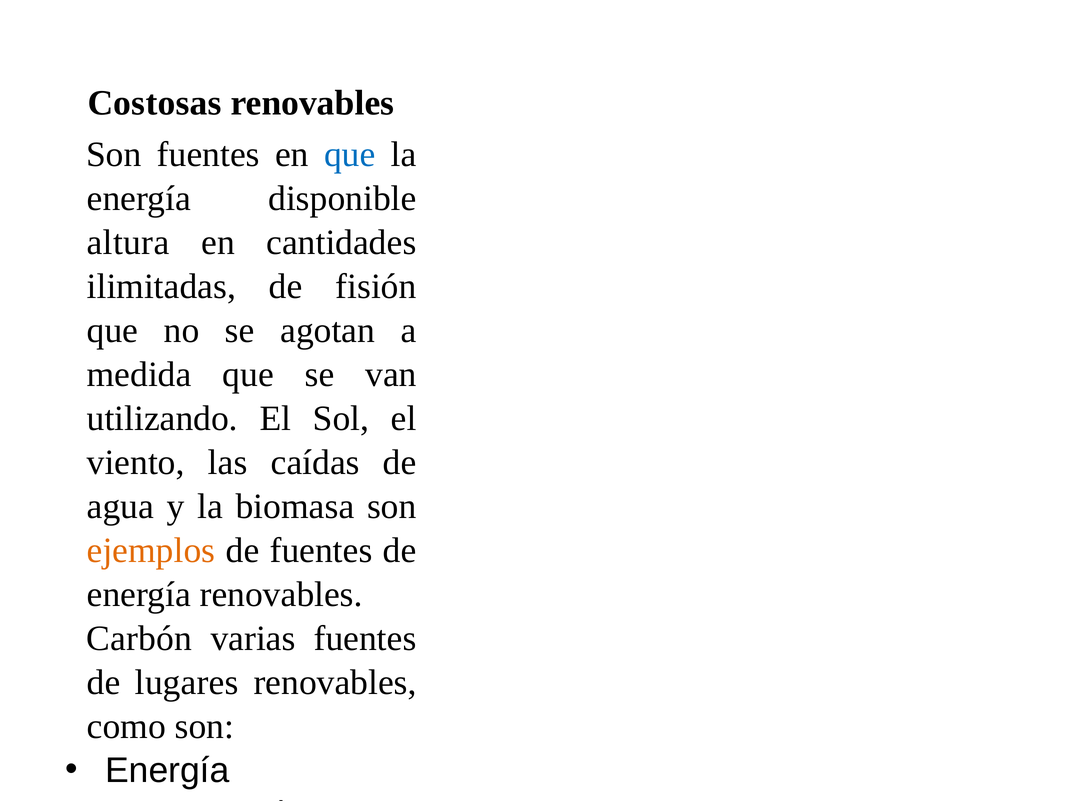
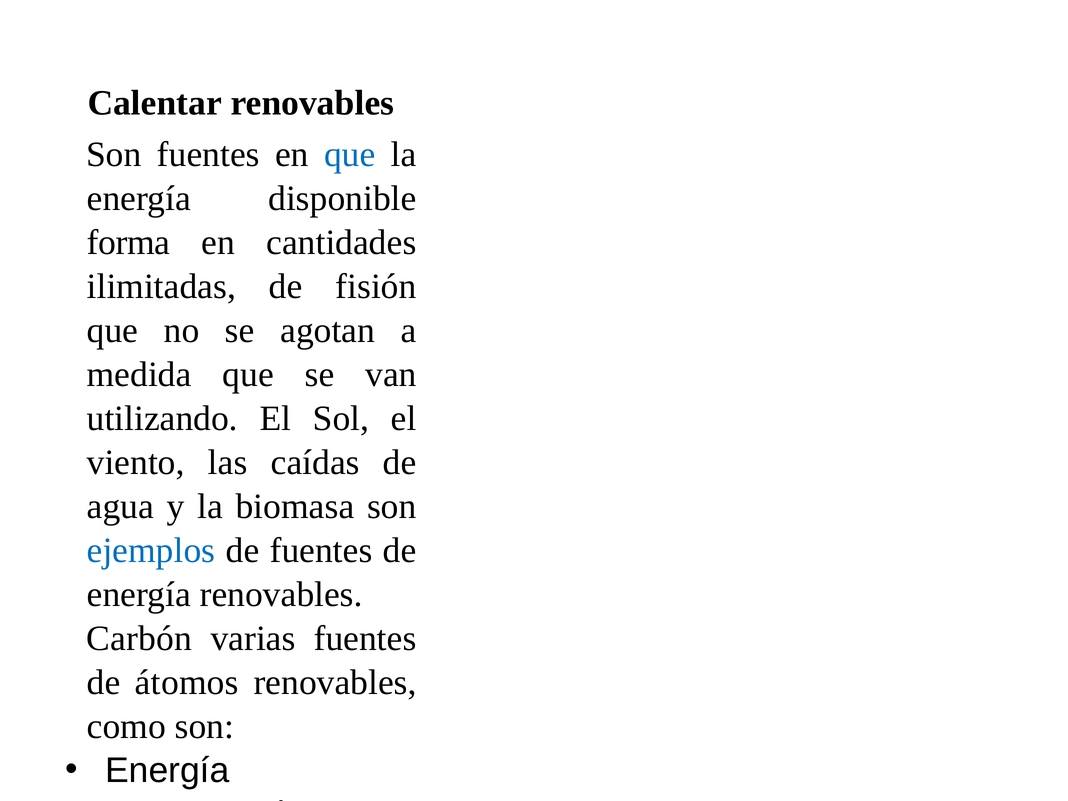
Costosas: Costosas -> Calentar
altura: altura -> forma
ejemplos colour: orange -> blue
lugares: lugares -> átomos
